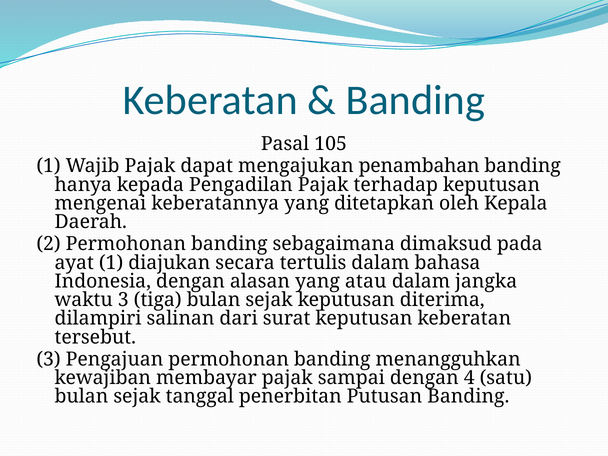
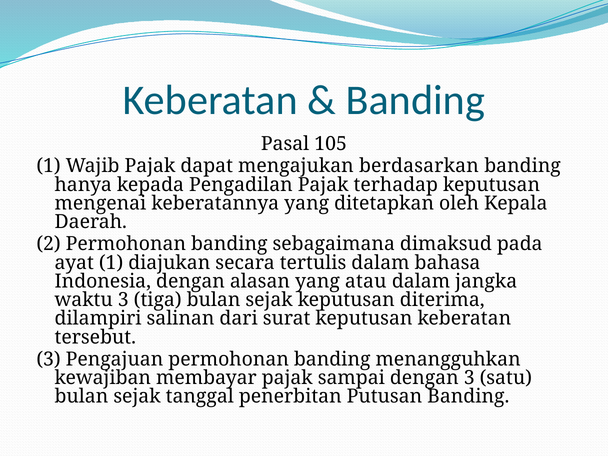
penambahan: penambahan -> berdasarkan
dengan 4: 4 -> 3
